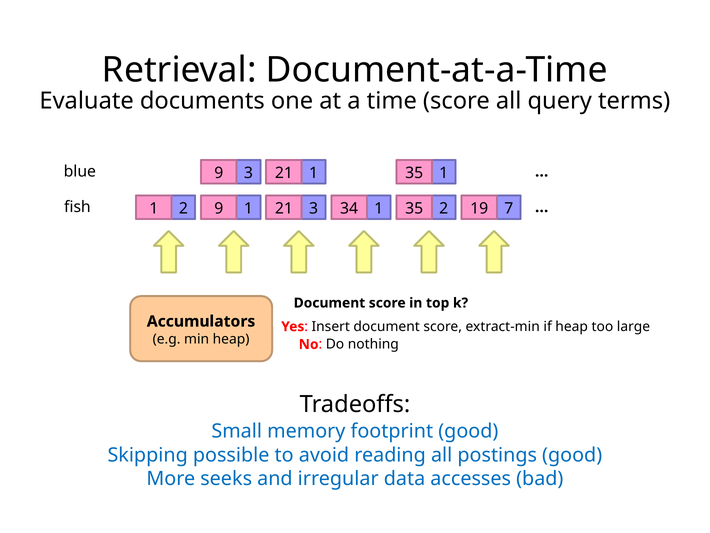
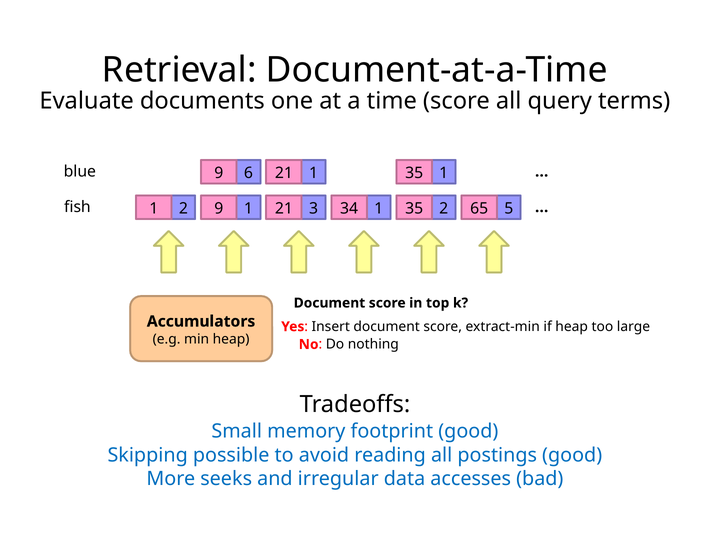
blue 3: 3 -> 6
7: 7 -> 5
19: 19 -> 65
